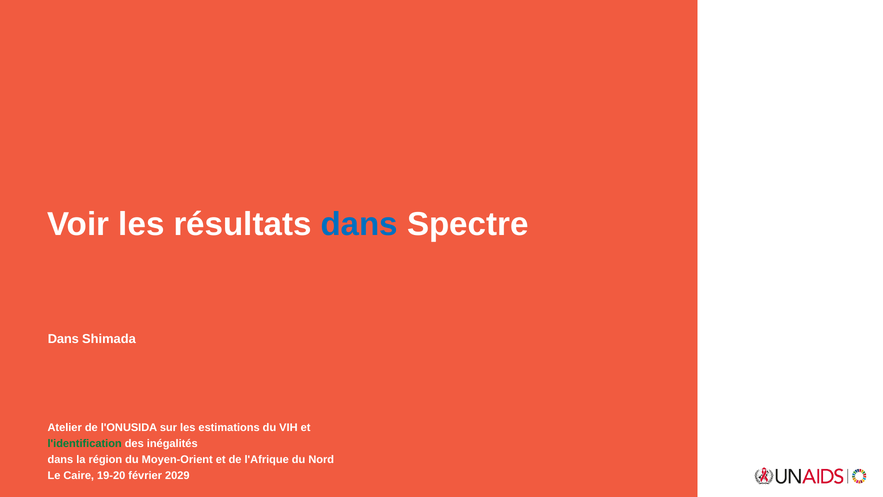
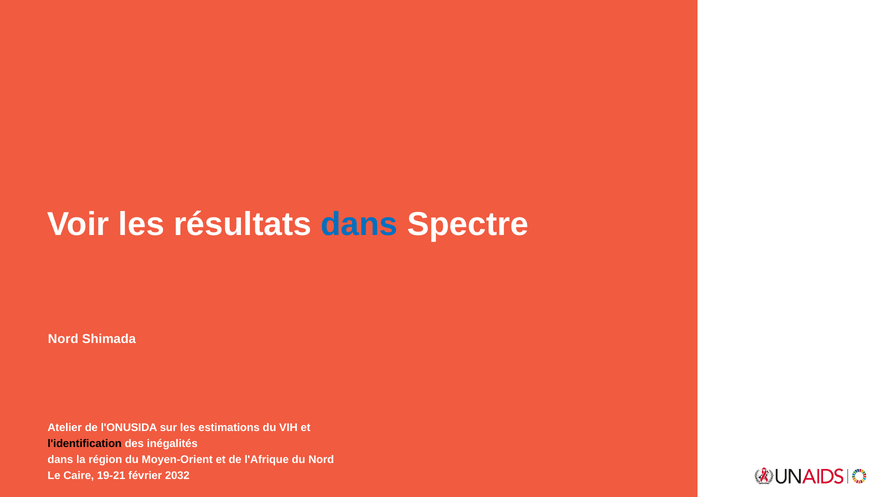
Dans at (63, 339): Dans -> Nord
l'identification colour: green -> black
19-20: 19-20 -> 19-21
2029: 2029 -> 2032
